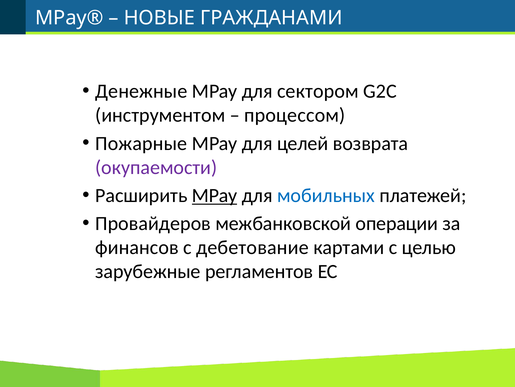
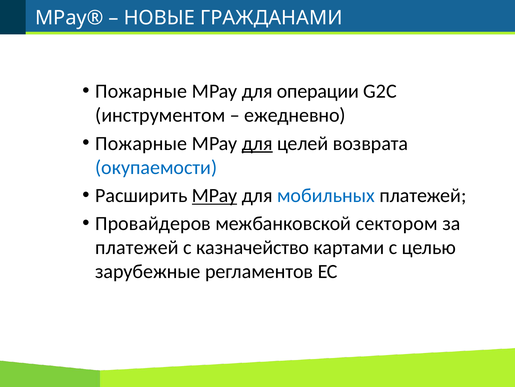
Денежные at (141, 91): Денежные -> Пожарные
сектором: сектором -> операции
процессом: процессом -> ежедневно
для at (257, 143) underline: none -> present
окупаемости colour: purple -> blue
операции: операции -> сектором
финансов at (137, 247): финансов -> платежей
дебетование: дебетование -> казначейство
